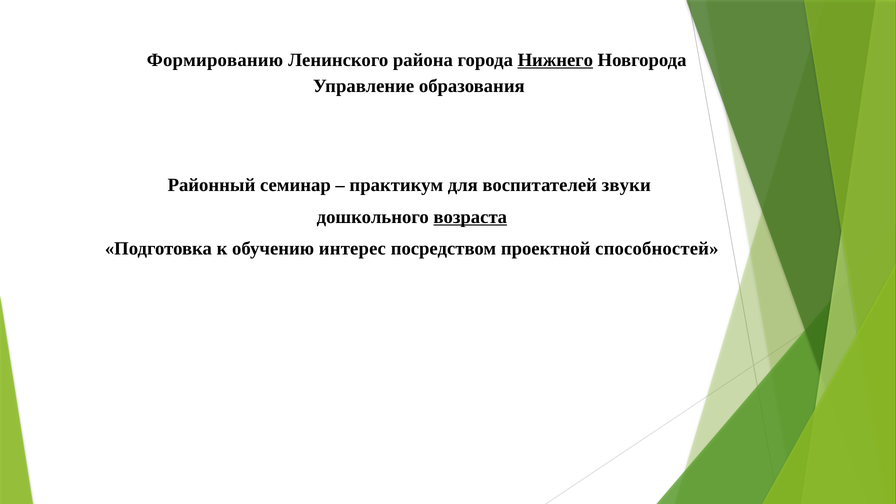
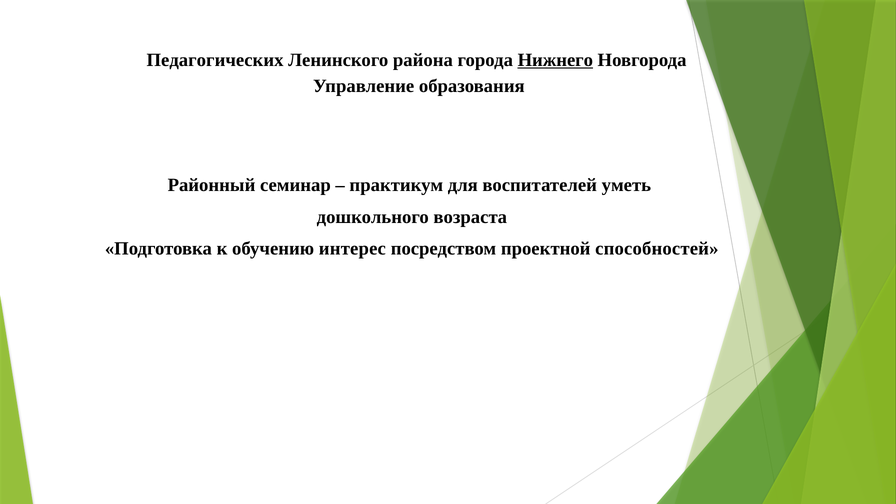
Формированию: Формированию -> Педагогических
звуки: звуки -> уметь
возраста underline: present -> none
